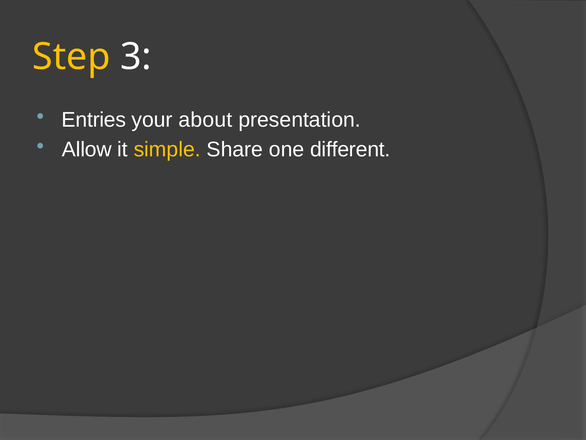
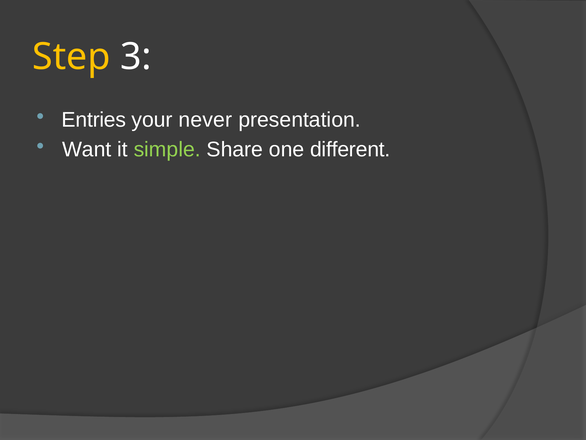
about: about -> never
Allow: Allow -> Want
simple colour: yellow -> light green
